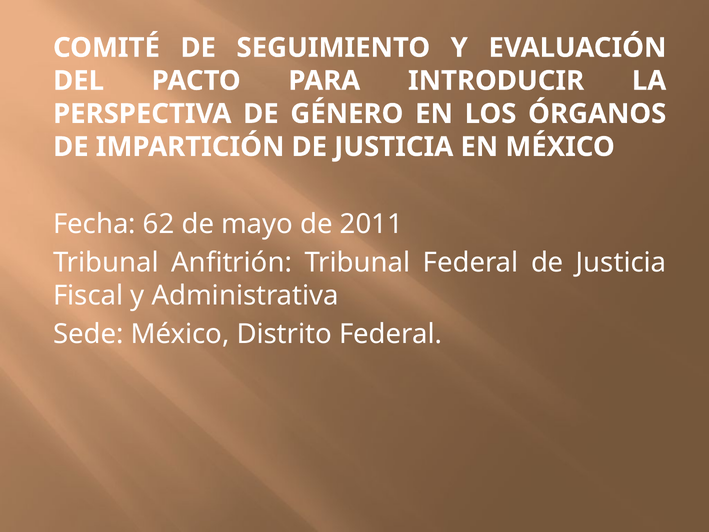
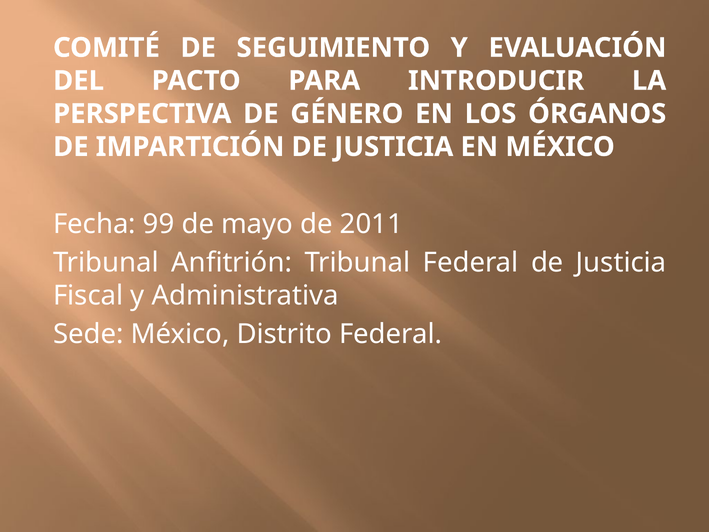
62: 62 -> 99
